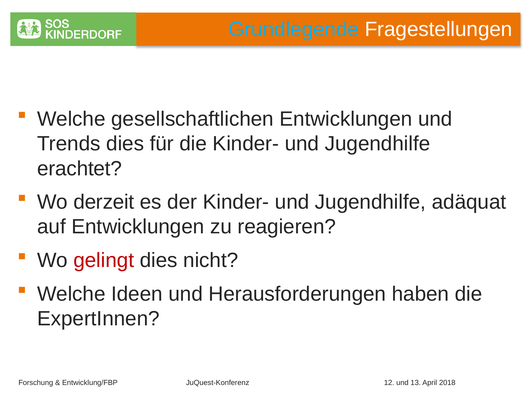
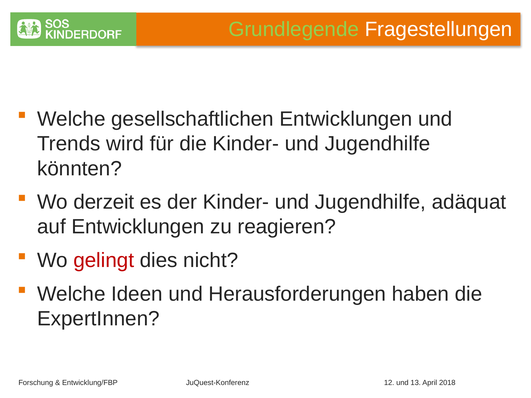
Grundlegende colour: light blue -> light green
Trends dies: dies -> wird
erachtet: erachtet -> könnten
